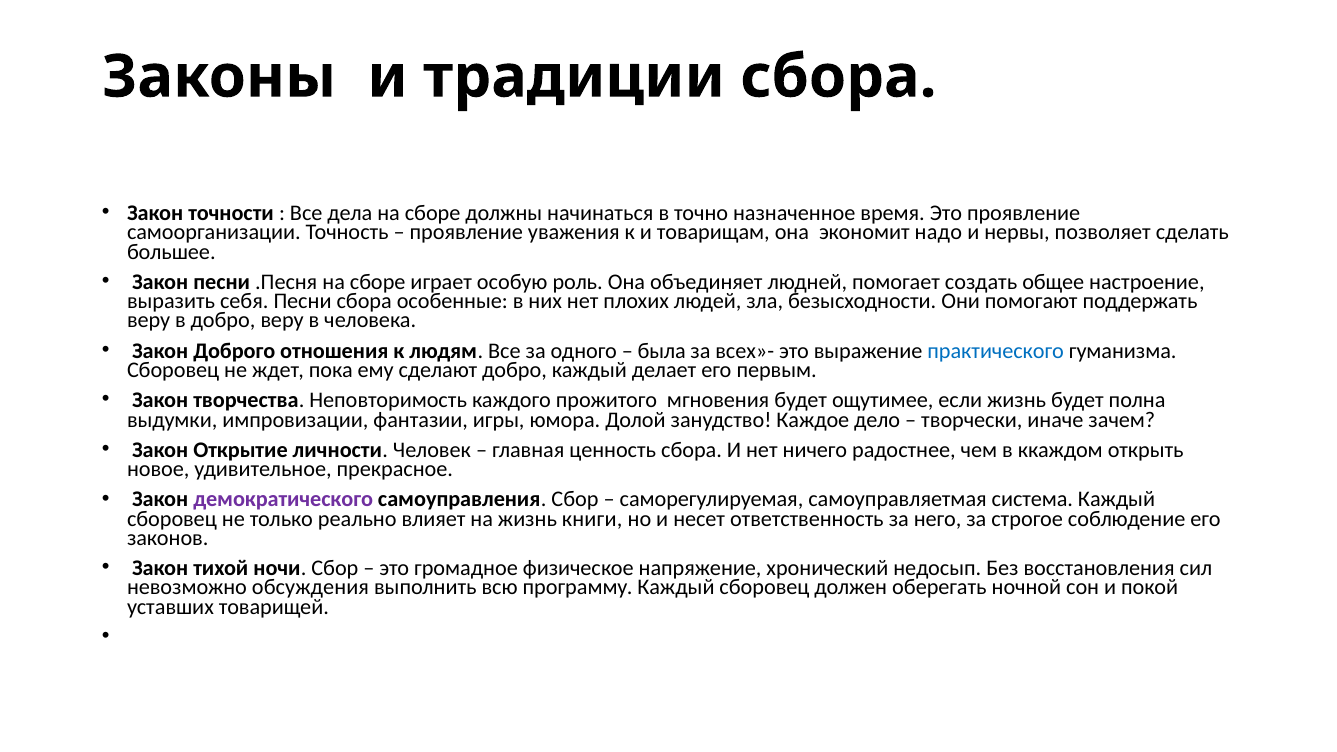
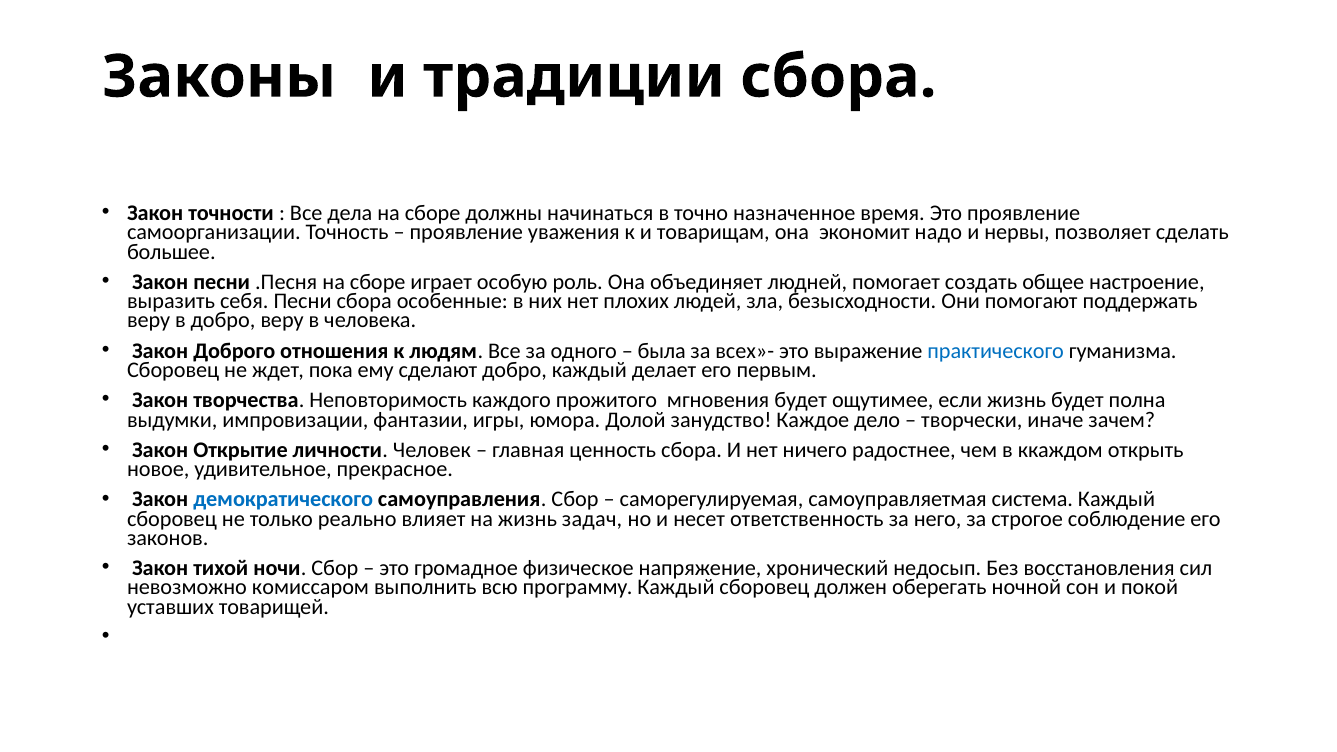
демократического colour: purple -> blue
книги: книги -> задач
обсуждения: обсуждения -> комиссаром
